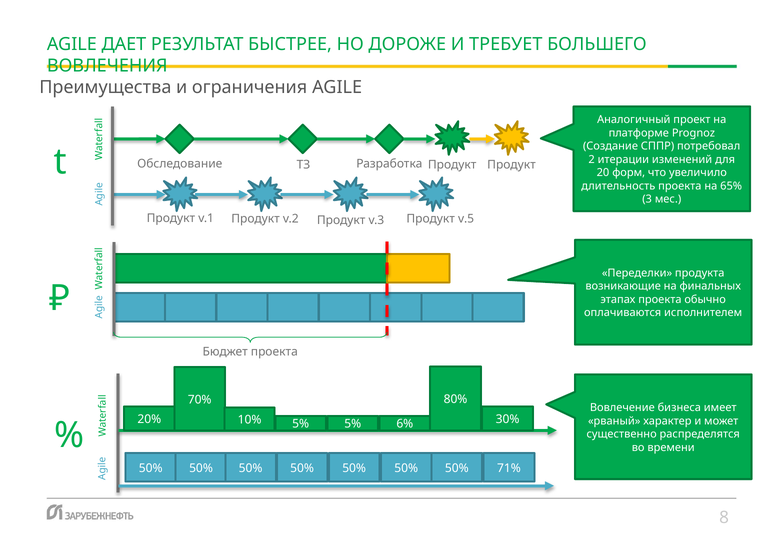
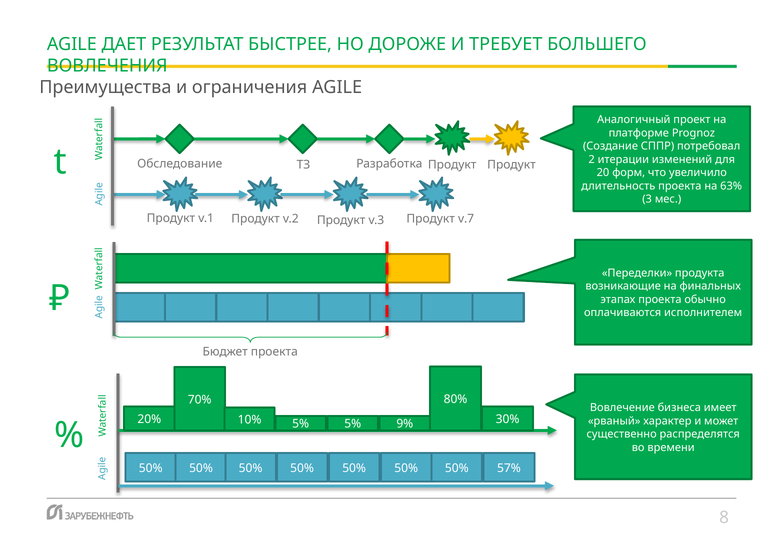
65%: 65% -> 63%
v.5: v.5 -> v.7
6%: 6% -> 9%
71%: 71% -> 57%
